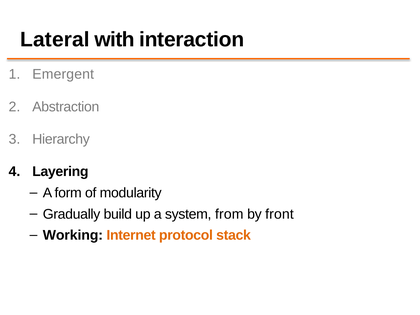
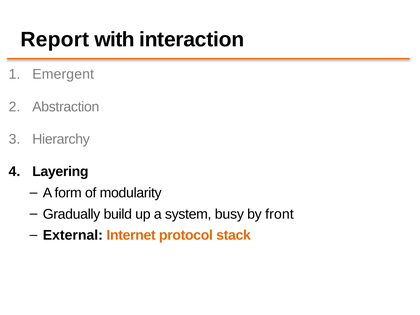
Lateral: Lateral -> Report
from: from -> busy
Working: Working -> External
